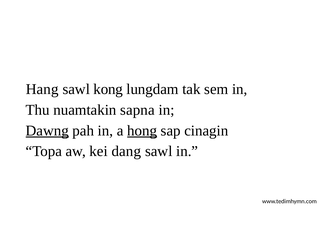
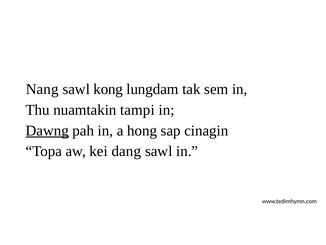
Hang: Hang -> Nang
sapna: sapna -> tampi
hong underline: present -> none
